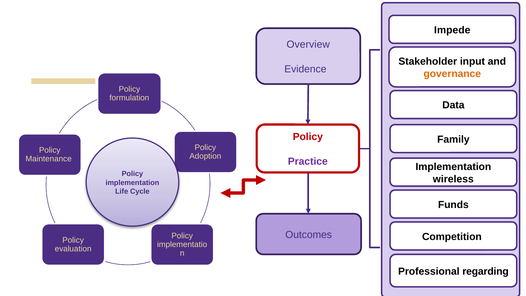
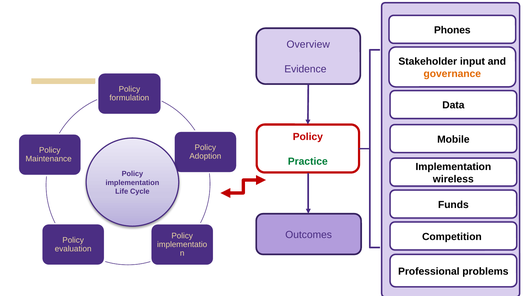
Impede: Impede -> Phones
Family: Family -> Mobile
Practice colour: purple -> green
regarding: regarding -> problems
